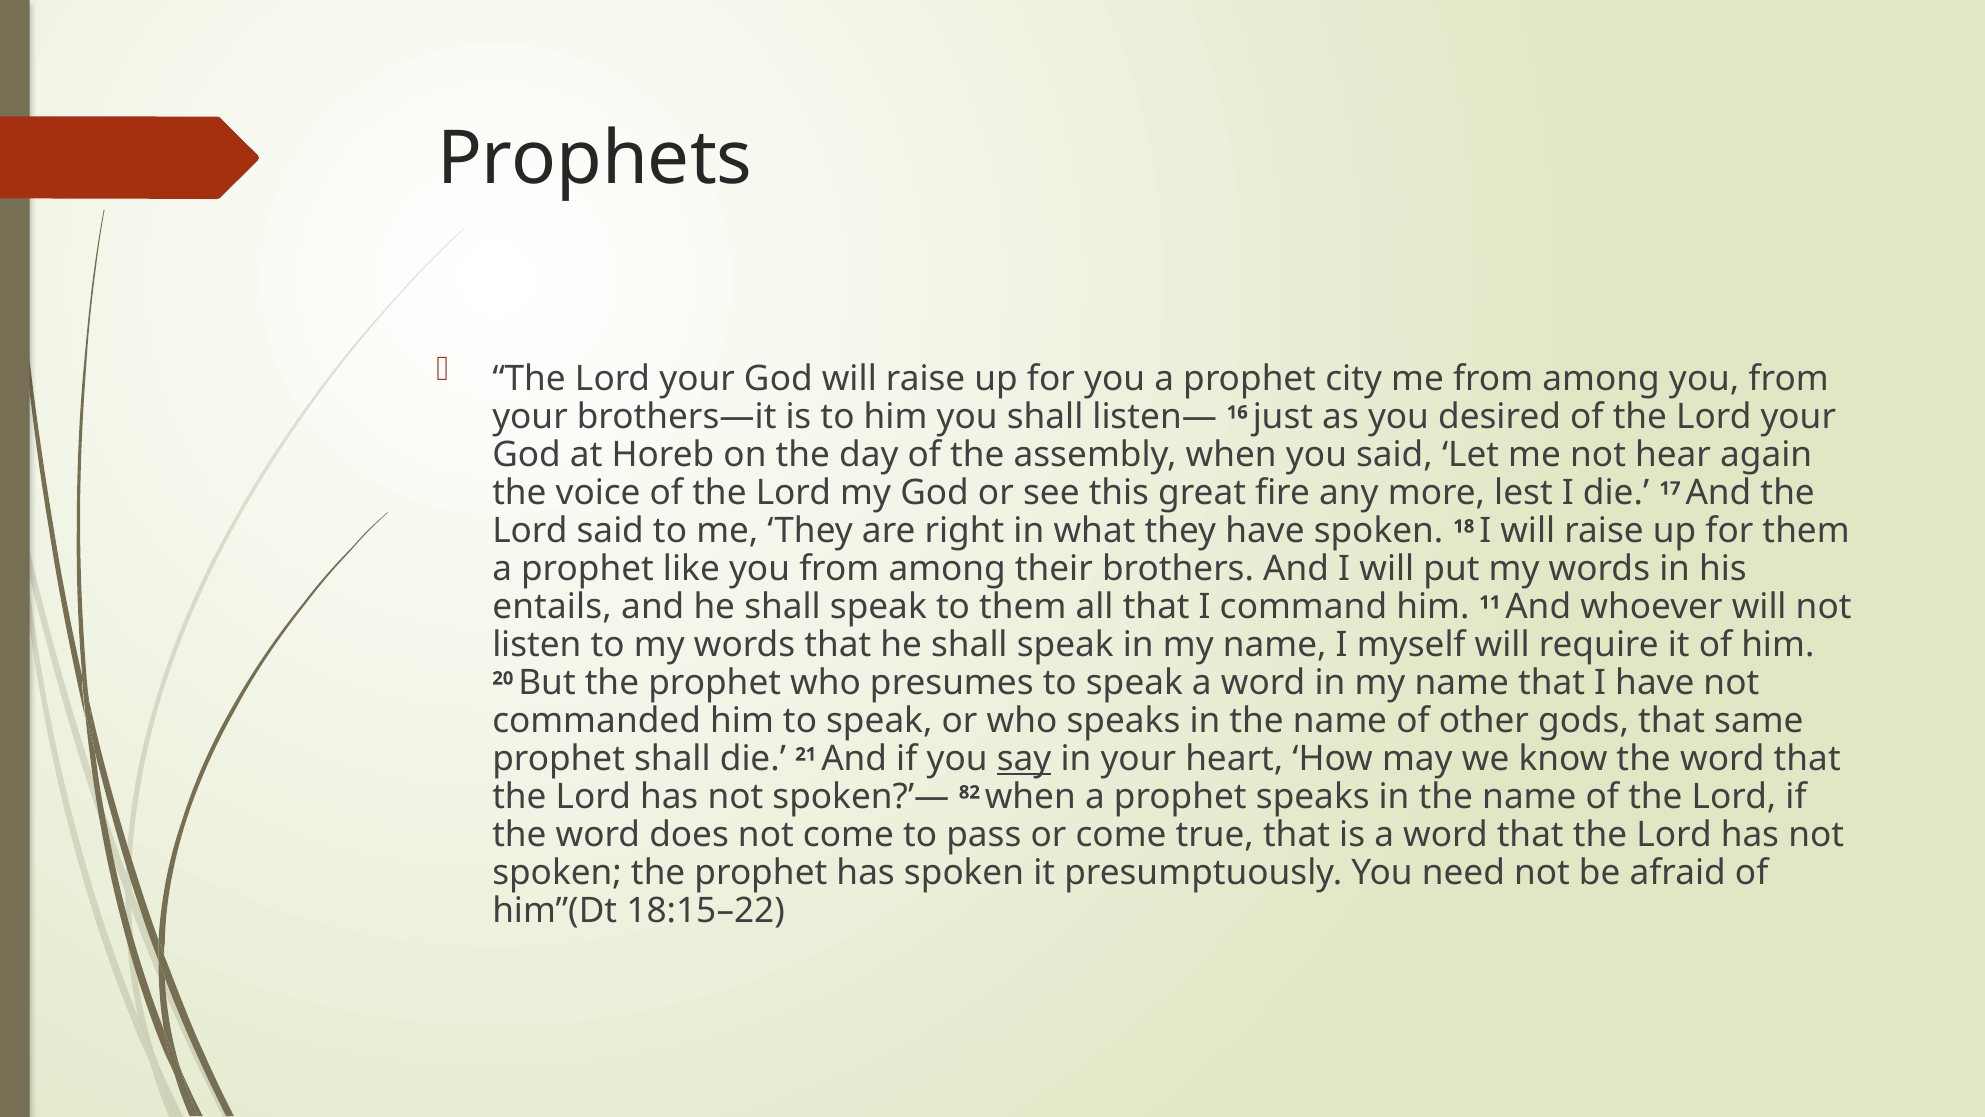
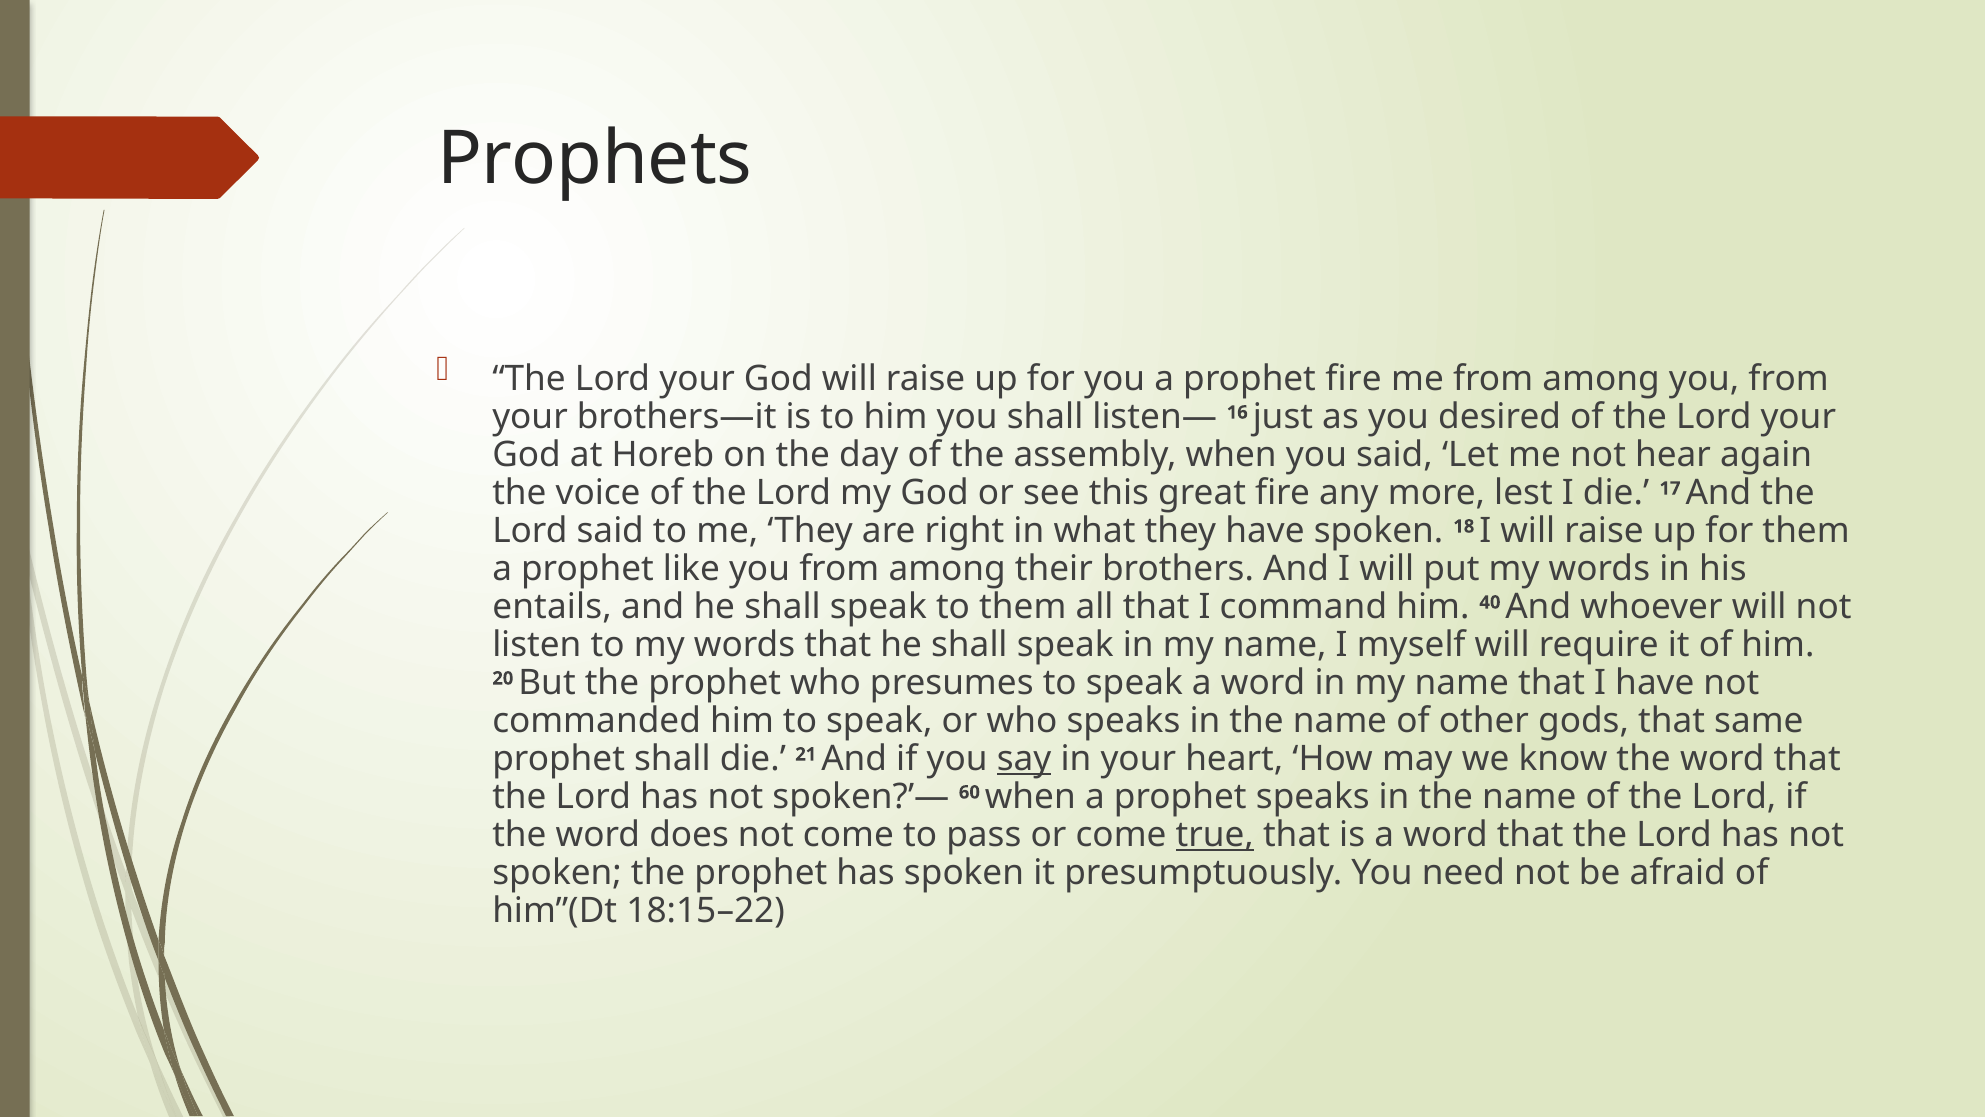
prophet city: city -> fire
11: 11 -> 40
82: 82 -> 60
true underline: none -> present
